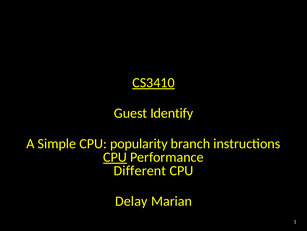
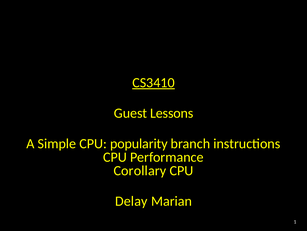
Identify: Identify -> Lessons
CPU at (115, 157) underline: present -> none
Different: Different -> Corollary
